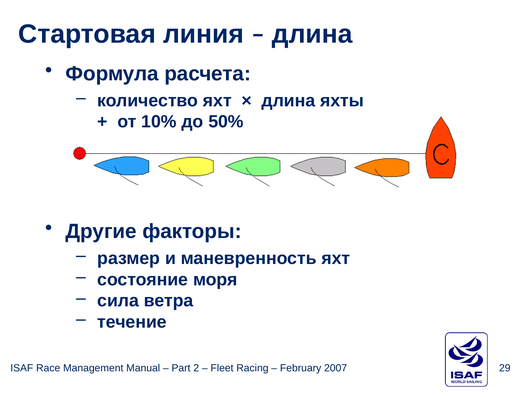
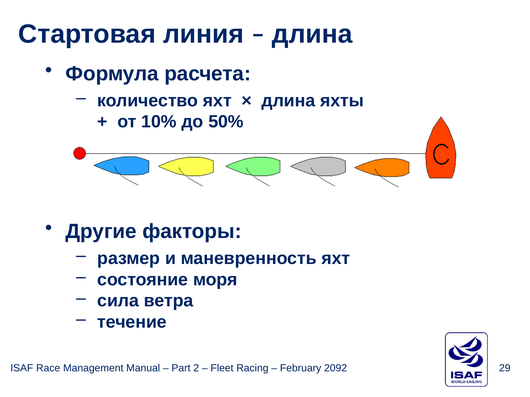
2007: 2007 -> 2092
